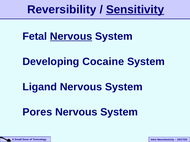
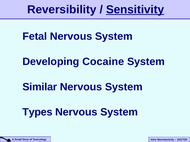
Nervous at (71, 36) underline: present -> none
Ligand: Ligand -> Similar
Pores: Pores -> Types
